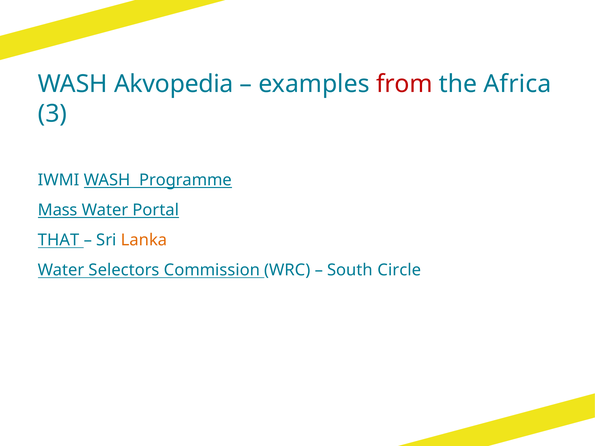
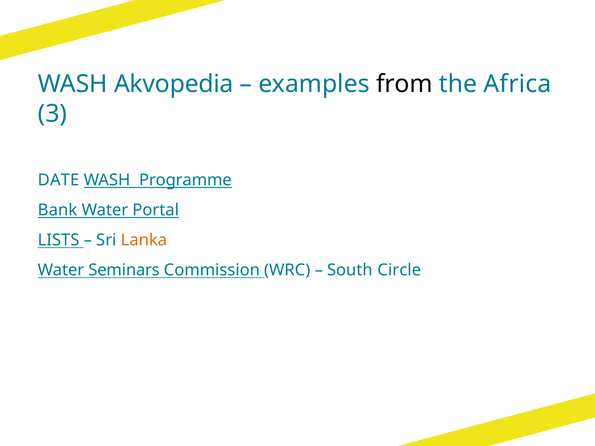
from colour: red -> black
IWMI: IWMI -> DATE
Mass: Mass -> Bank
THAT: THAT -> LISTS
Selectors: Selectors -> Seminars
